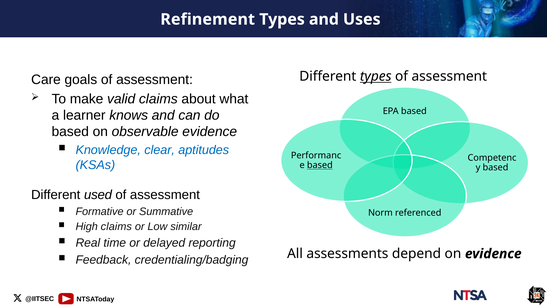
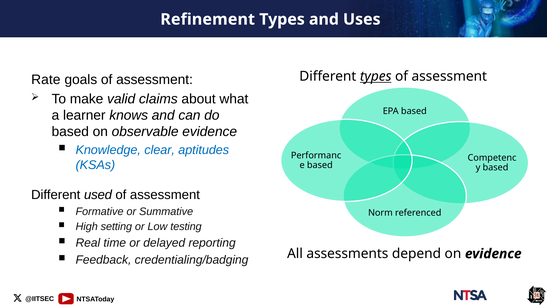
Care: Care -> Rate
based at (320, 165) underline: present -> none
High claims: claims -> setting
similar: similar -> testing
